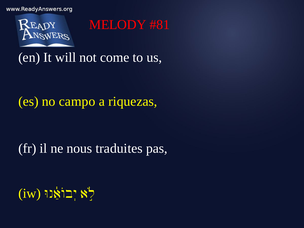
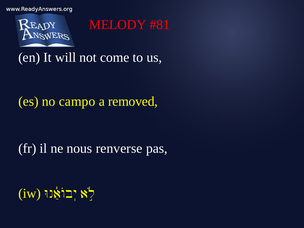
riquezas: riquezas -> removed
traduites: traduites -> renverse
